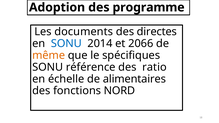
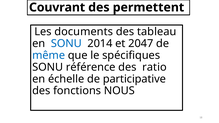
Adoption: Adoption -> Couvrant
programme: programme -> permettent
directes: directes -> tableau
2066: 2066 -> 2047
même colour: orange -> blue
alimentaires: alimentaires -> participative
NORD: NORD -> NOUS
